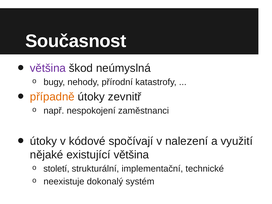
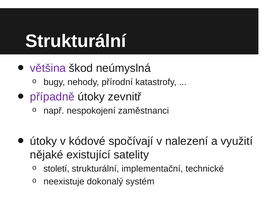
Současnost at (76, 41): Současnost -> Strukturální
případně colour: orange -> purple
existující většina: většina -> satelity
